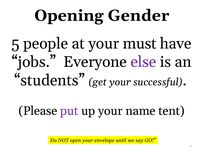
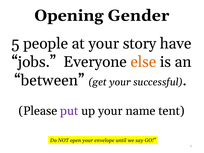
must: must -> story
else colour: purple -> orange
students: students -> between
